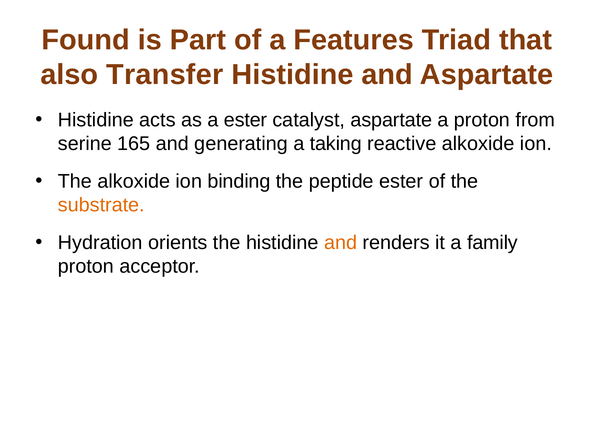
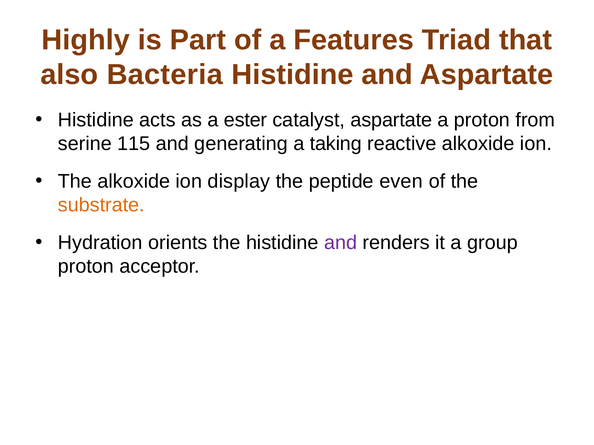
Found: Found -> Highly
Transfer: Transfer -> Bacteria
165: 165 -> 115
binding: binding -> display
peptide ester: ester -> even
and at (341, 243) colour: orange -> purple
family: family -> group
